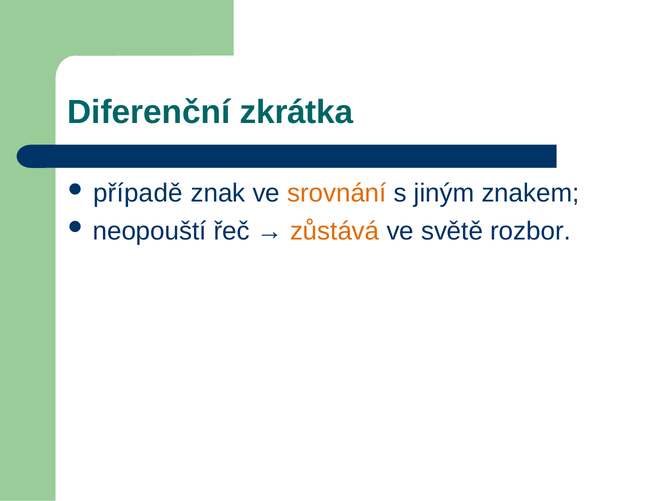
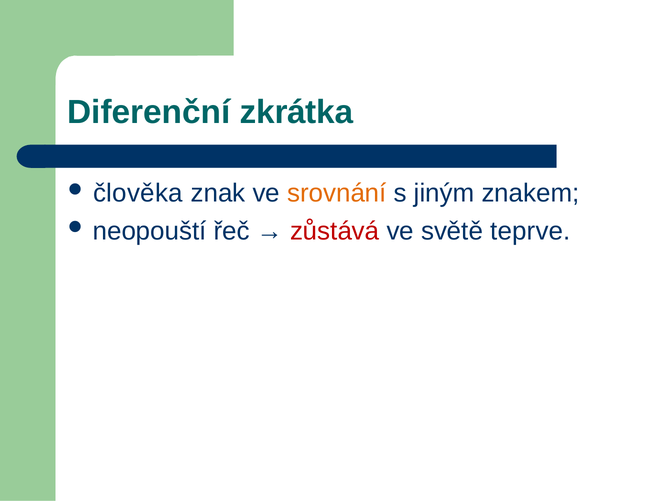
případě: případě -> člověka
zůstává colour: orange -> red
rozbor: rozbor -> teprve
